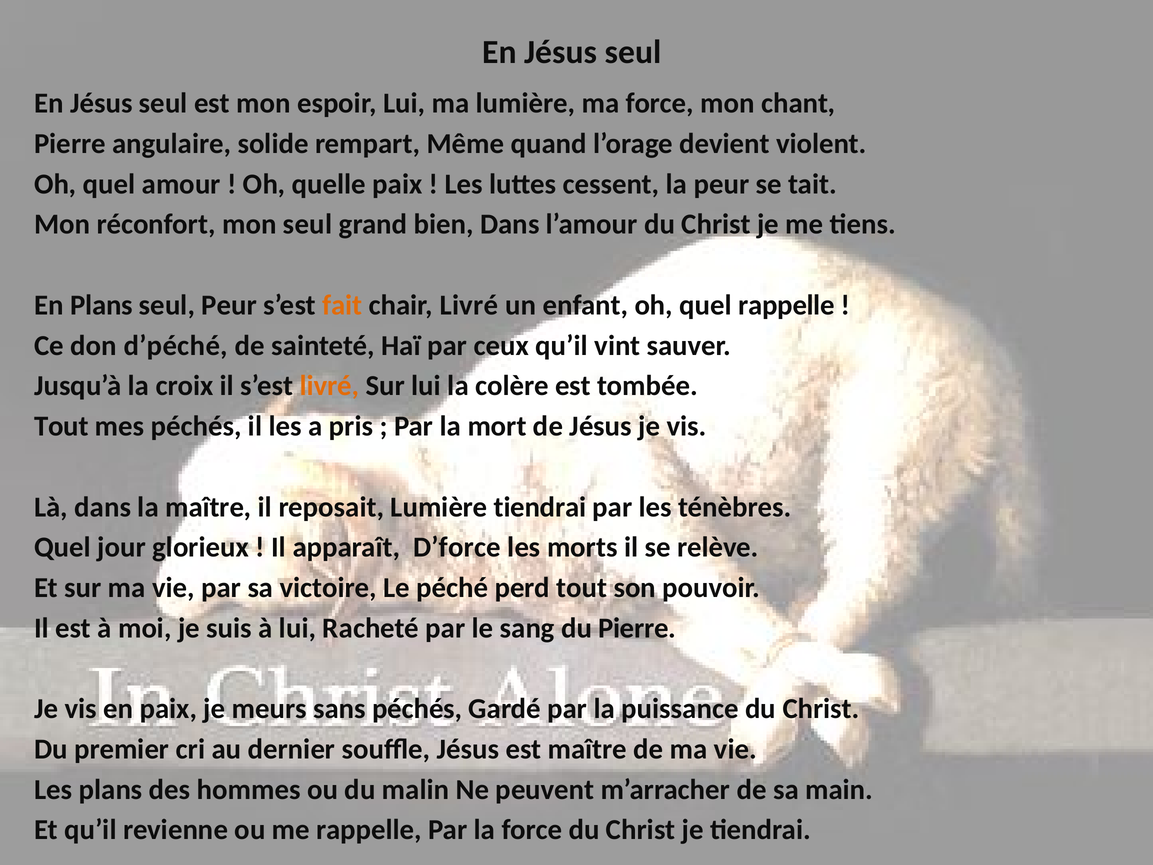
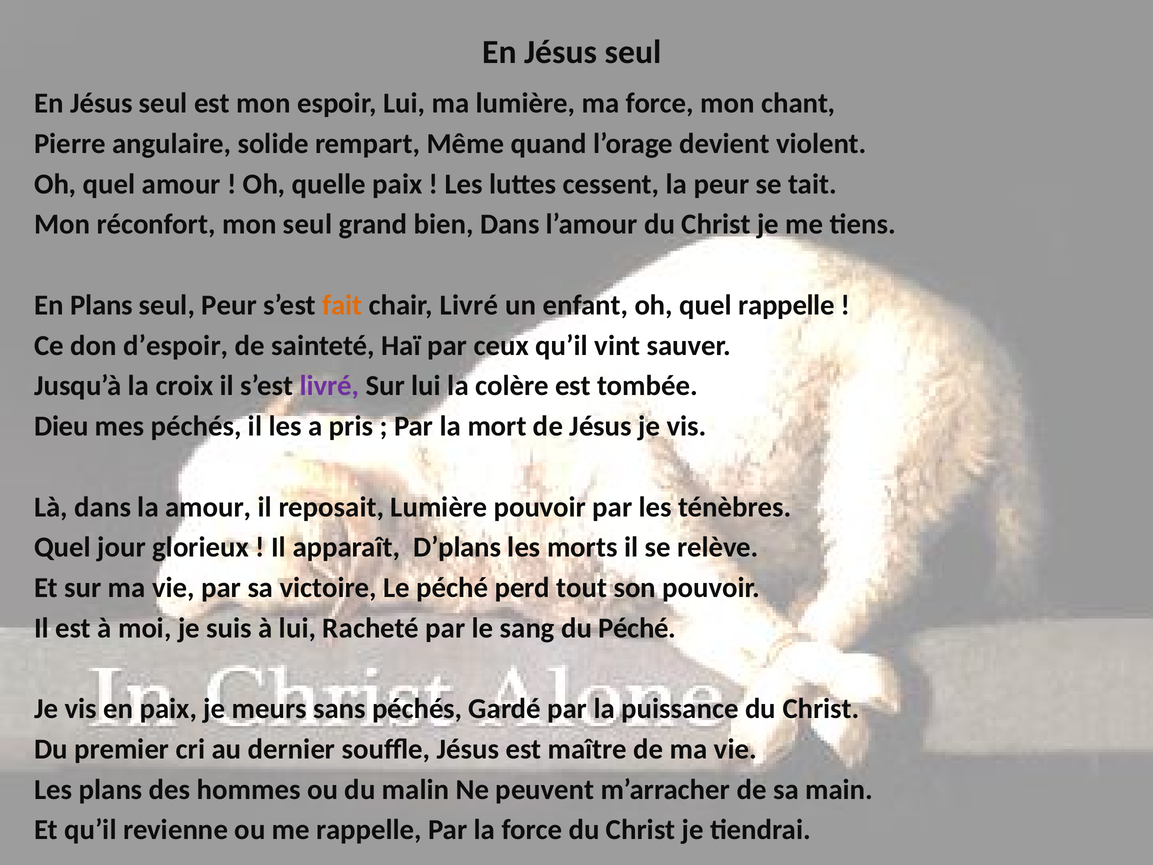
d’péché: d’péché -> d’espoir
livré at (329, 386) colour: orange -> purple
Tout at (61, 426): Tout -> Dieu
la maître: maître -> amour
Lumière tiendrai: tiendrai -> pouvoir
D’force: D’force -> D’plans
du Pierre: Pierre -> Péché
